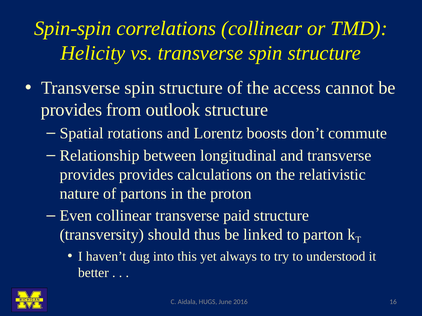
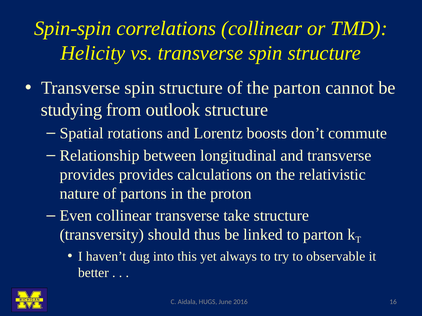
the access: access -> parton
provides at (71, 110): provides -> studying
paid: paid -> take
understood: understood -> observable
